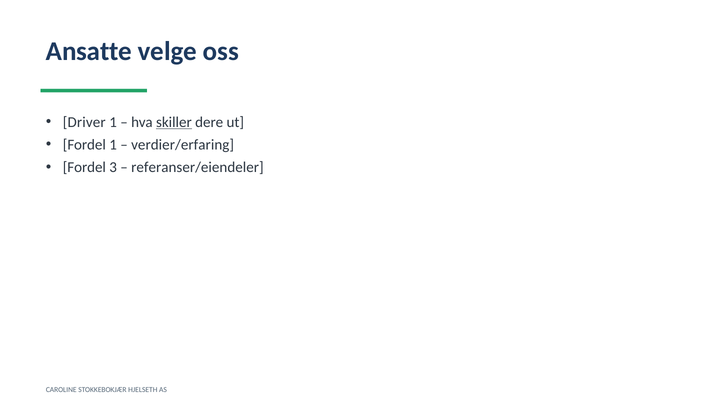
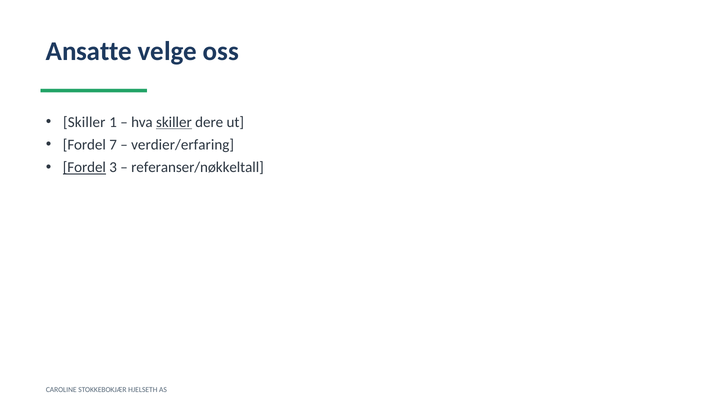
Driver at (84, 122): Driver -> Skiller
Fordel 1: 1 -> 7
Fordel at (84, 167) underline: none -> present
referanser/eiendeler: referanser/eiendeler -> referanser/nøkkeltall
